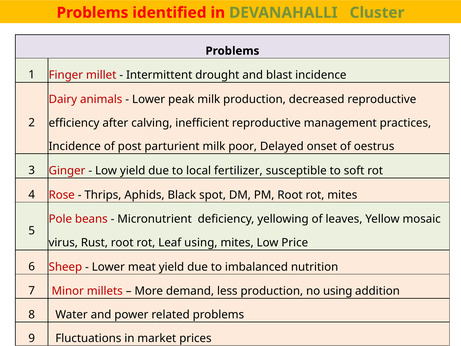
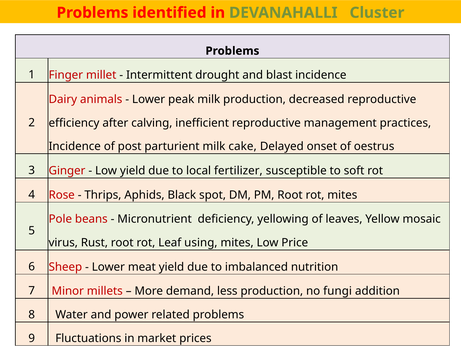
poor: poor -> cake
no using: using -> fungi
